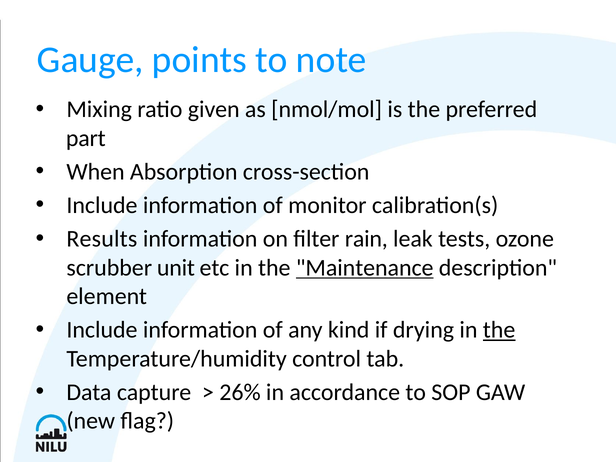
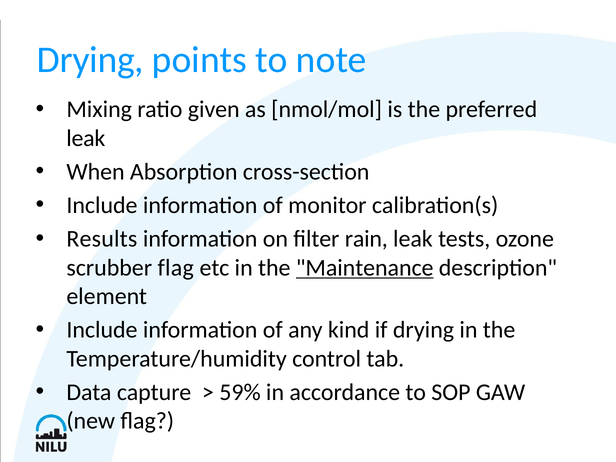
Gauge at (90, 60): Gauge -> Drying
part at (86, 138): part -> leak
scrubber unit: unit -> flag
the at (499, 330) underline: present -> none
26%: 26% -> 59%
